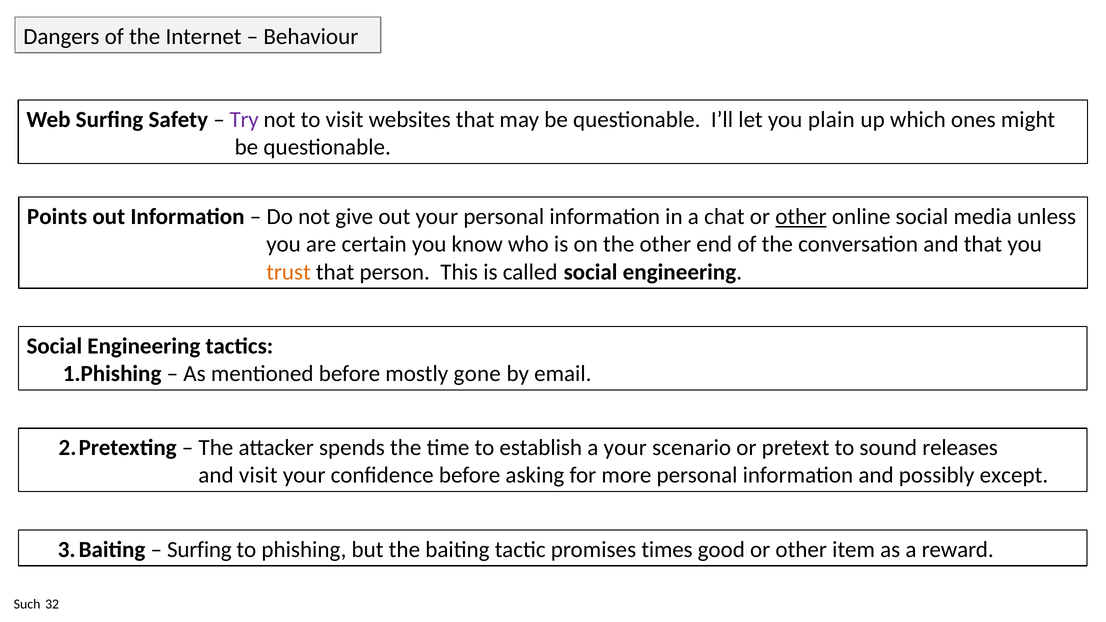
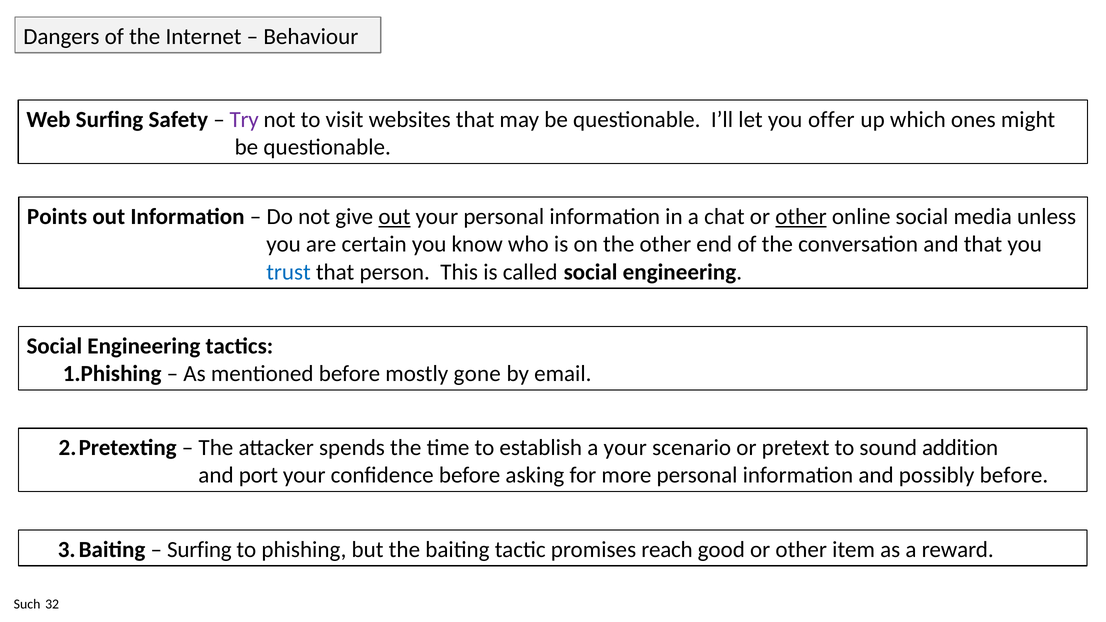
plain: plain -> offer
out at (394, 217) underline: none -> present
trust colour: orange -> blue
releases: releases -> addition
and visit: visit -> port
possibly except: except -> before
times: times -> reach
